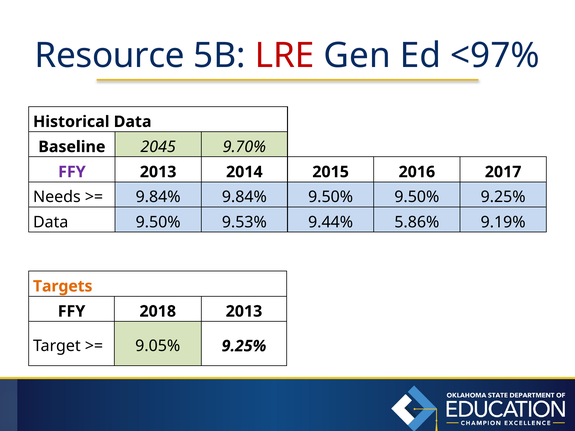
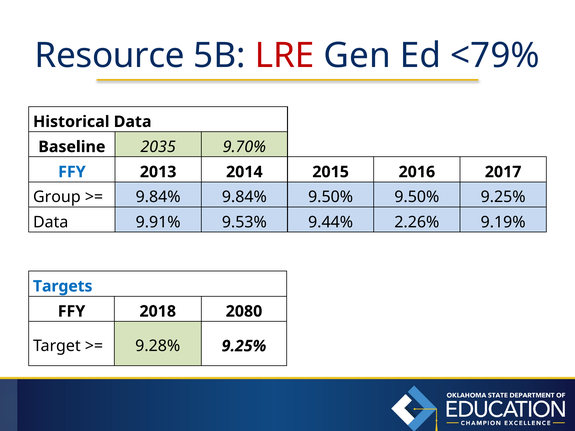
<97%: <97% -> <79%
2045: 2045 -> 2035
FFY at (72, 172) colour: purple -> blue
Needs: Needs -> Group
Data 9.50%: 9.50% -> 9.91%
5.86%: 5.86% -> 2.26%
Targets colour: orange -> blue
2013 at (244, 312): 2013 -> 2080
9.05%: 9.05% -> 9.28%
